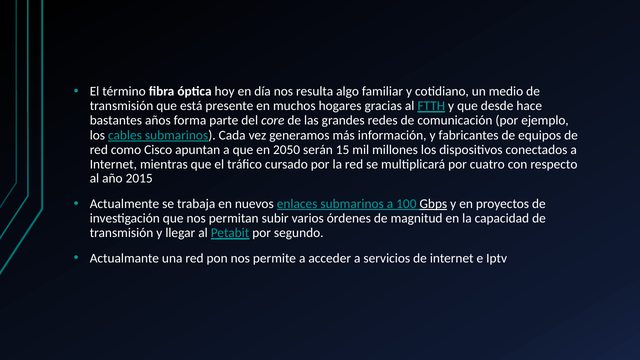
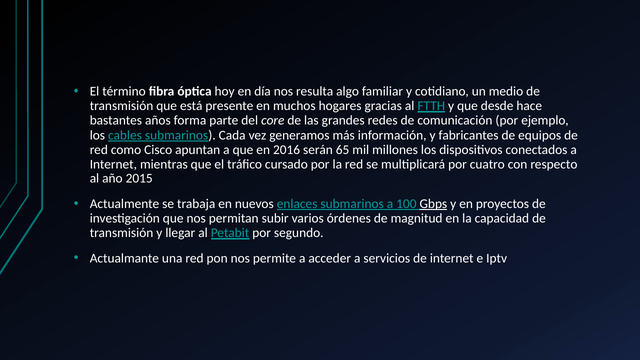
2050: 2050 -> 2016
15: 15 -> 65
